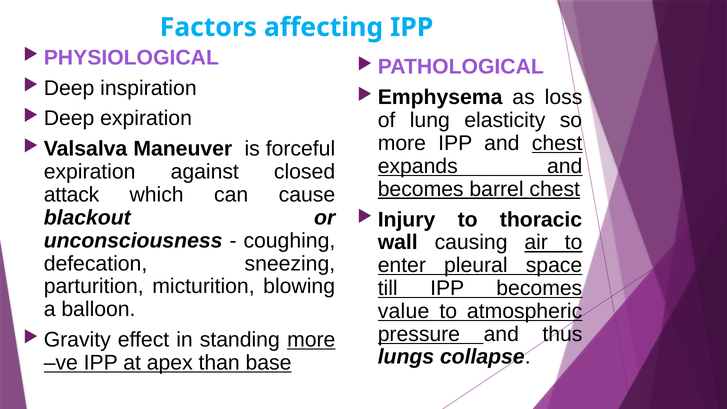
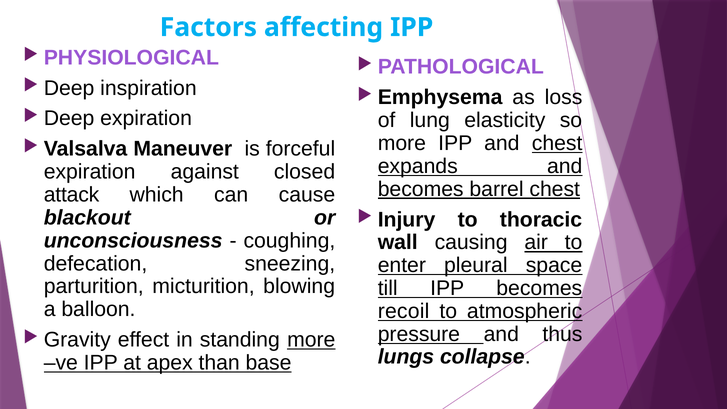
value: value -> recoil
